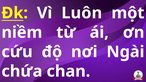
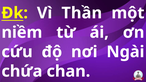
Luôn: Luôn -> Thần
